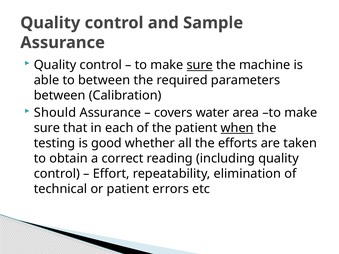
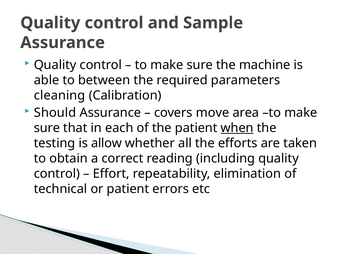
sure at (200, 65) underline: present -> none
between at (60, 96): between -> cleaning
water: water -> move
good: good -> allow
